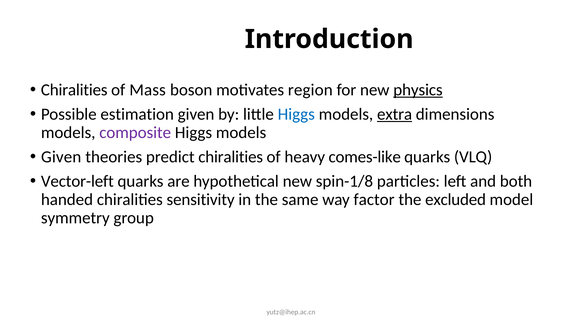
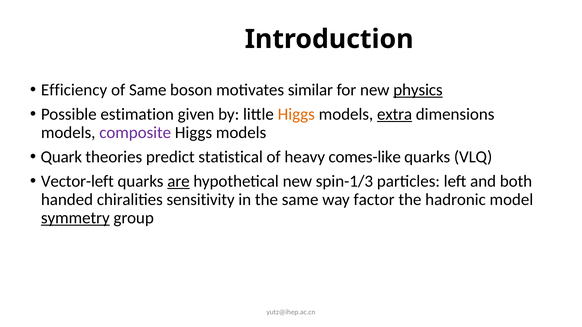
Chiralities at (74, 90): Chiralities -> Efficiency
of Mass: Mass -> Same
region: region -> similar
Higgs at (296, 114) colour: blue -> orange
Given at (61, 157): Given -> Quark
predict chiralities: chiralities -> statistical
are underline: none -> present
spin-1/8: spin-1/8 -> spin-1/3
excluded: excluded -> hadronic
symmetry underline: none -> present
